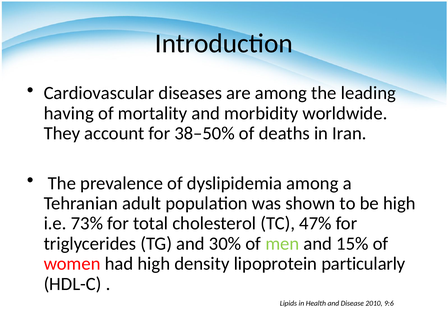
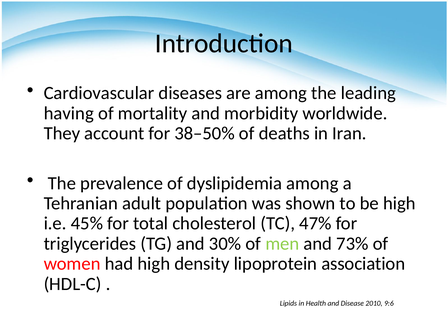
73%: 73% -> 45%
15%: 15% -> 73%
particularly: particularly -> association
